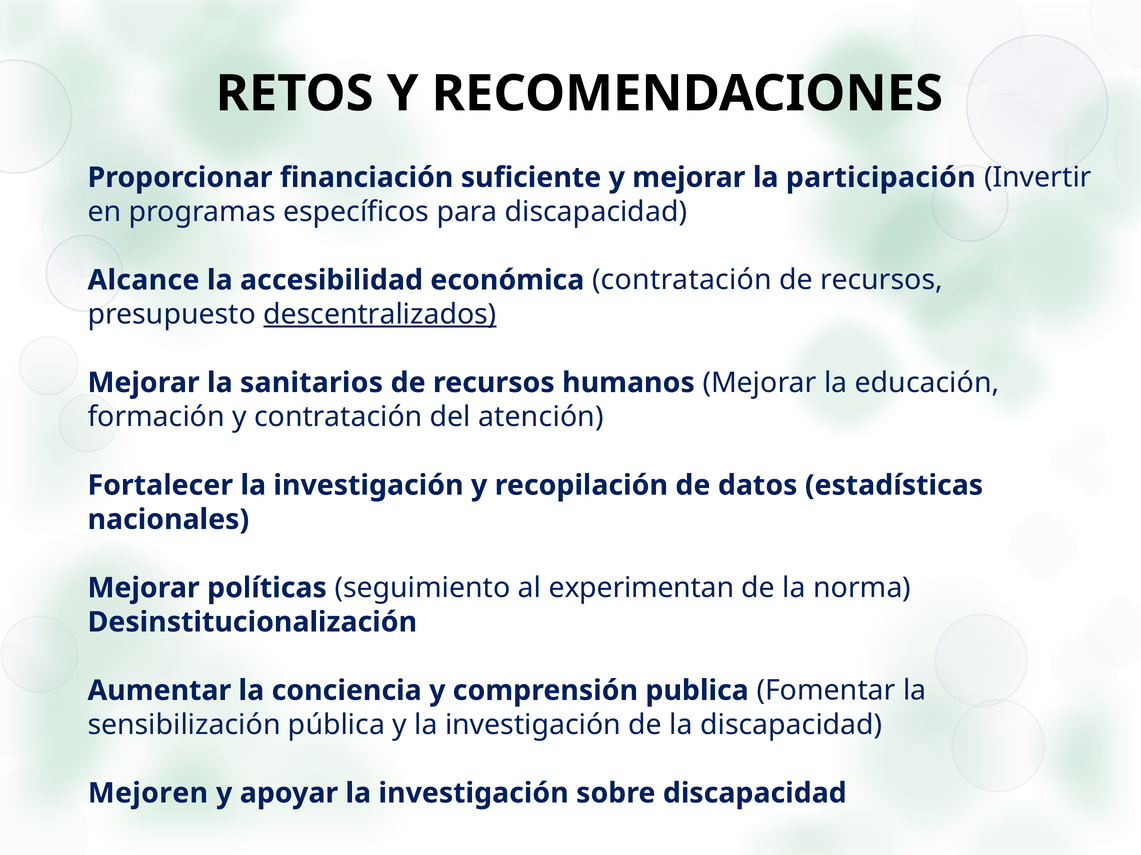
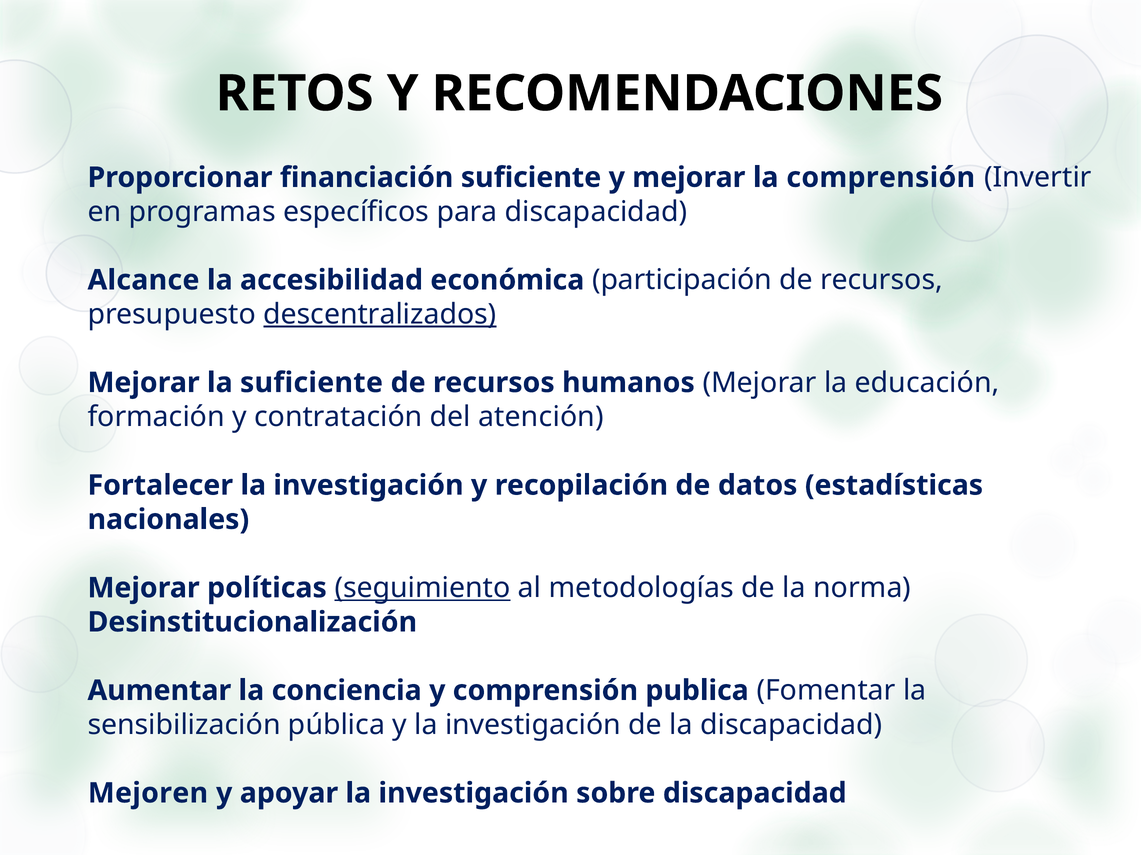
la participación: participación -> comprensión
económica contratación: contratación -> participación
la sanitarios: sanitarios -> suficiente
seguimiento underline: none -> present
experimentan: experimentan -> metodologías
